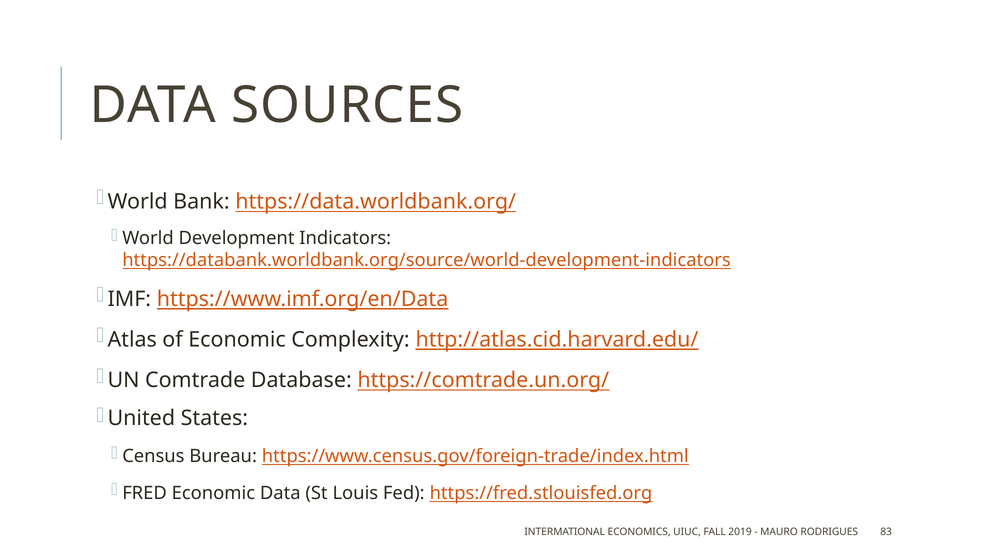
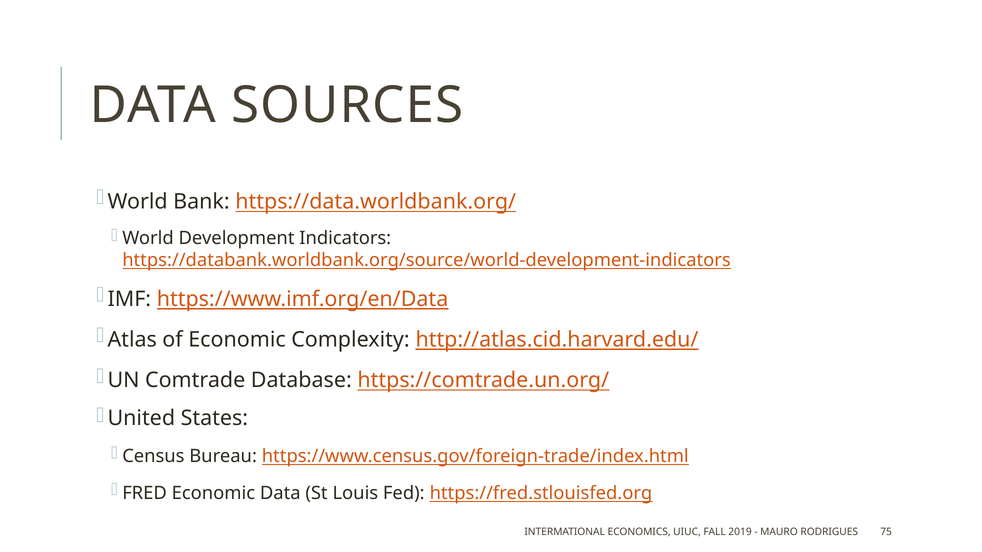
83: 83 -> 75
